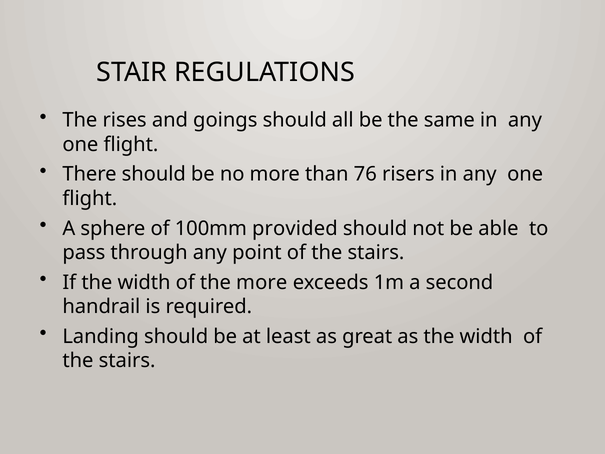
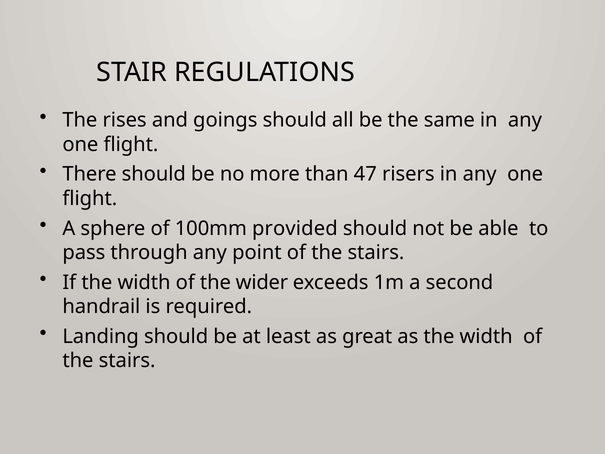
76: 76 -> 47
the more: more -> wider
